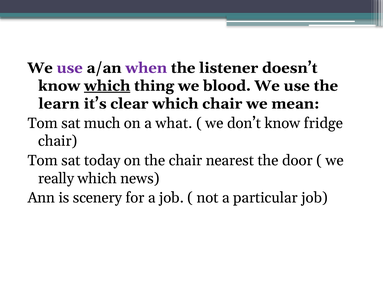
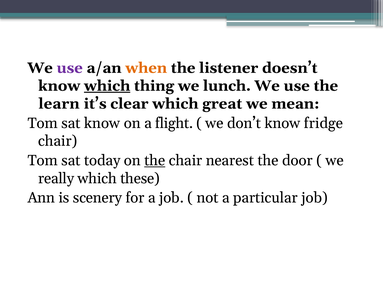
when colour: purple -> orange
blood: blood -> lunch
which chair: chair -> great
sat much: much -> know
what: what -> flight
the at (155, 161) underline: none -> present
news: news -> these
